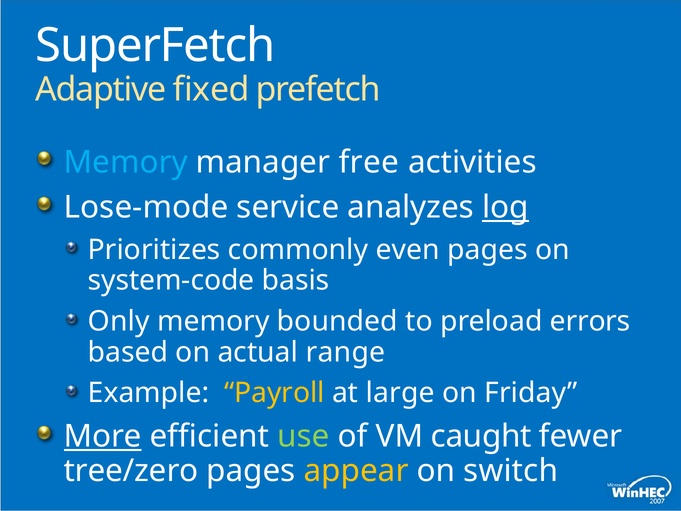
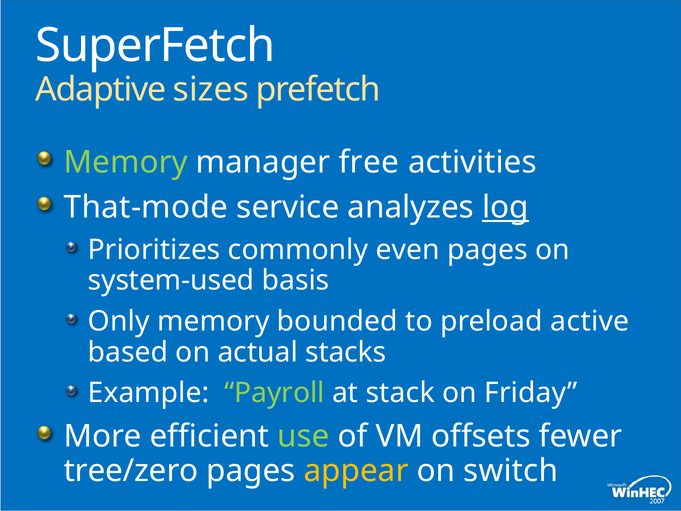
fixed: fixed -> sizes
Memory at (126, 162) colour: light blue -> light green
Lose-mode: Lose-mode -> That-mode
system-code: system-code -> system-used
errors: errors -> active
range: range -> stacks
Payroll colour: yellow -> light green
large: large -> stack
More underline: present -> none
caught: caught -> offsets
